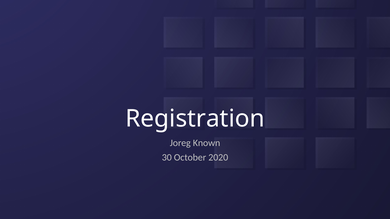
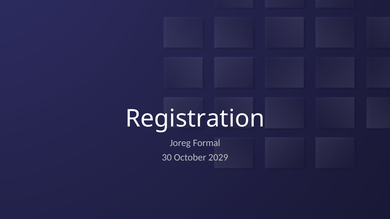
Known: Known -> Formal
2020: 2020 -> 2029
